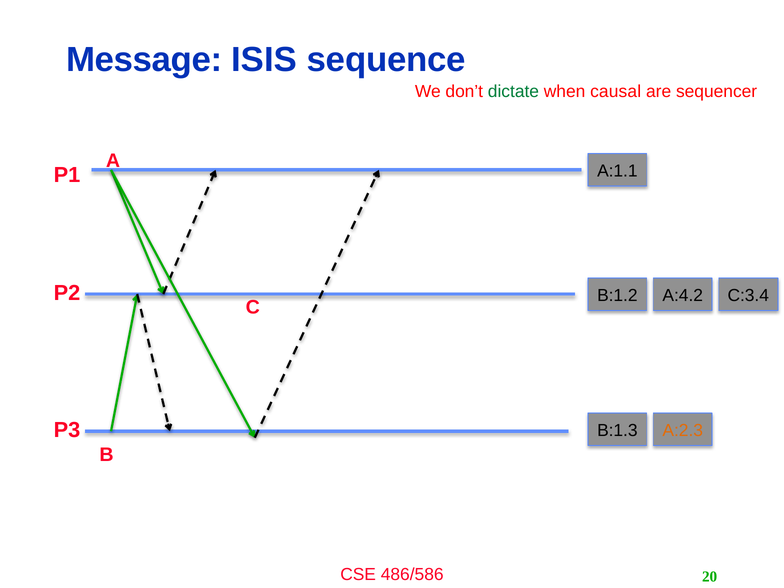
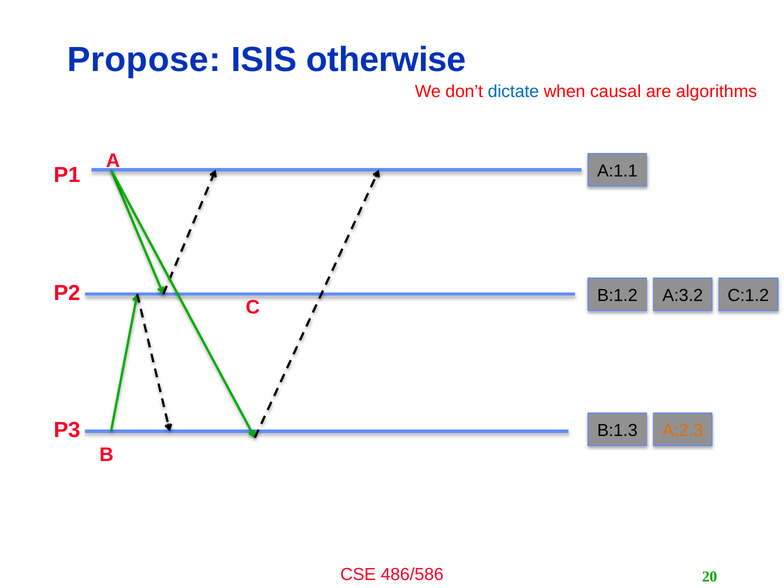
Message: Message -> Propose
sequence: sequence -> otherwise
dictate colour: green -> blue
sequencer: sequencer -> algorithms
A:4.2: A:4.2 -> A:3.2
C:3.4: C:3.4 -> C:1.2
